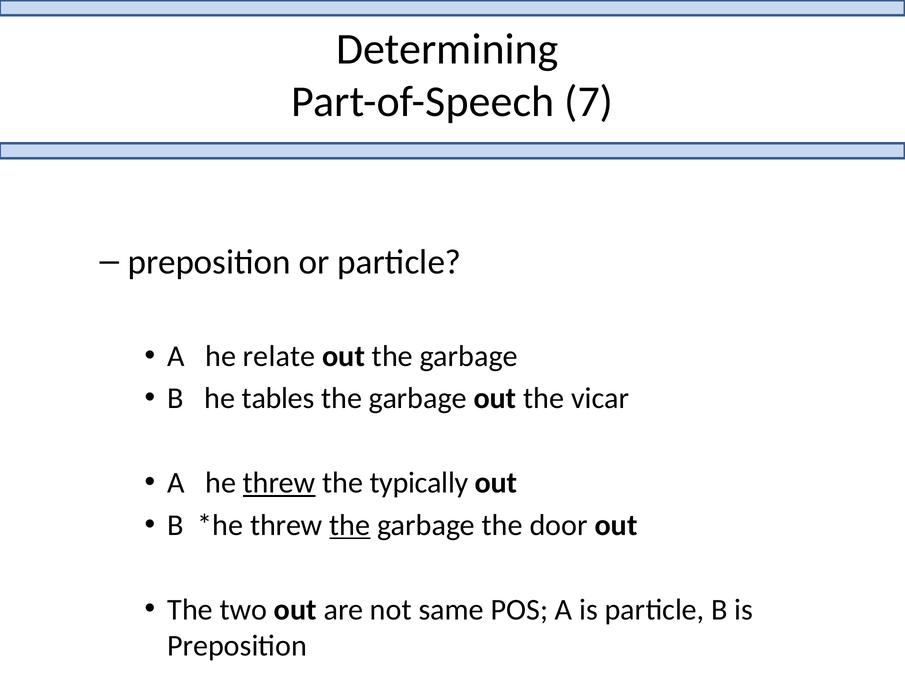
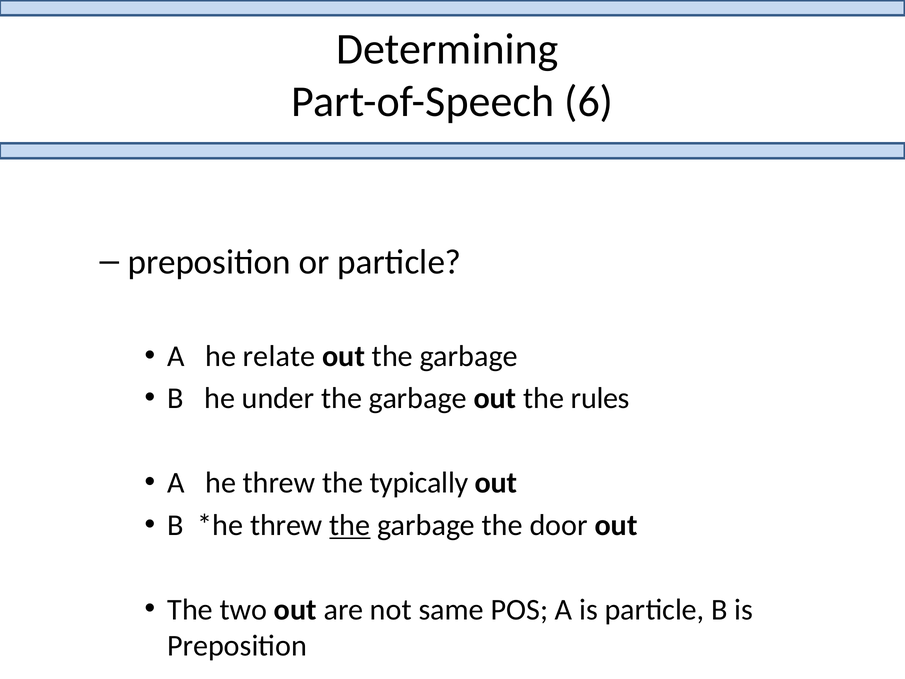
7: 7 -> 6
tables: tables -> under
vicar: vicar -> rules
threw at (279, 483) underline: present -> none
